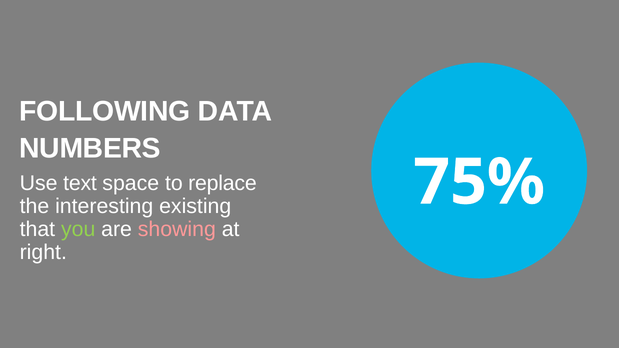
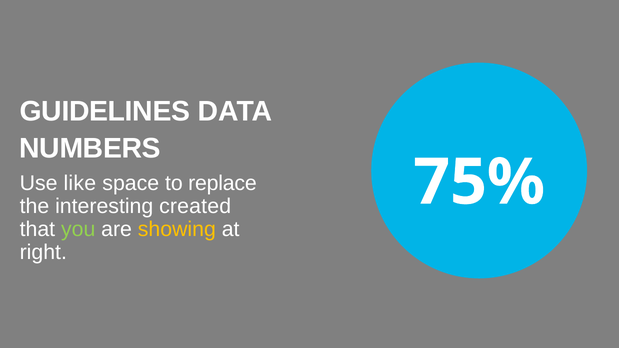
FOLLOWING: FOLLOWING -> GUIDELINES
text: text -> like
existing: existing -> created
showing colour: pink -> yellow
